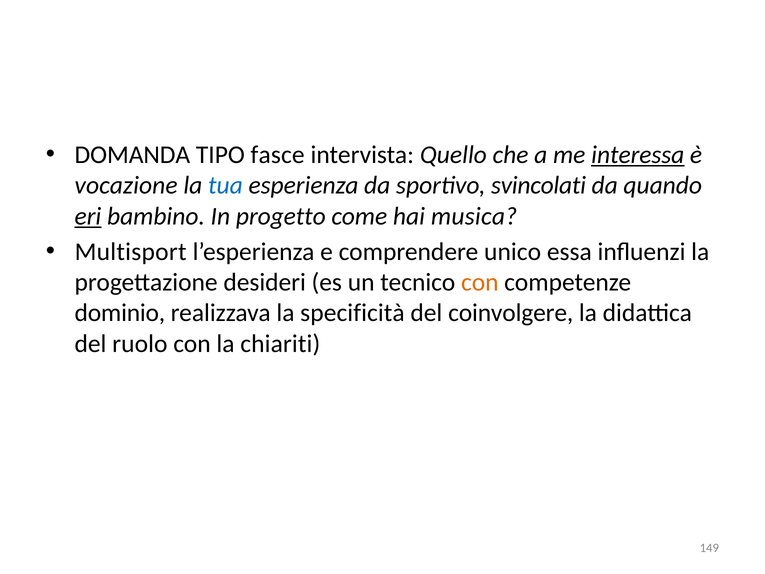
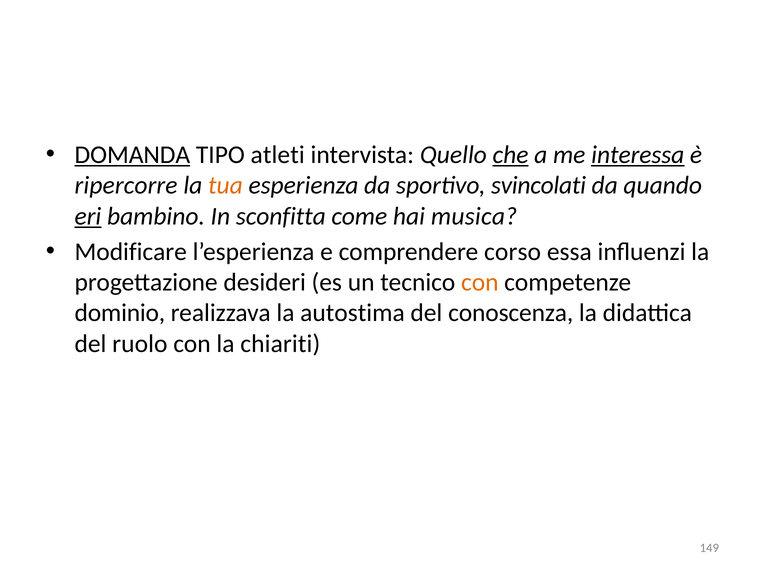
DOMANDA underline: none -> present
fasce: fasce -> atleti
che underline: none -> present
vocazione: vocazione -> ripercorre
tua colour: blue -> orange
progetto: progetto -> sconfitta
Multisport: Multisport -> Modificare
unico: unico -> corso
specificità: specificità -> autostima
coinvolgere: coinvolgere -> conoscenza
